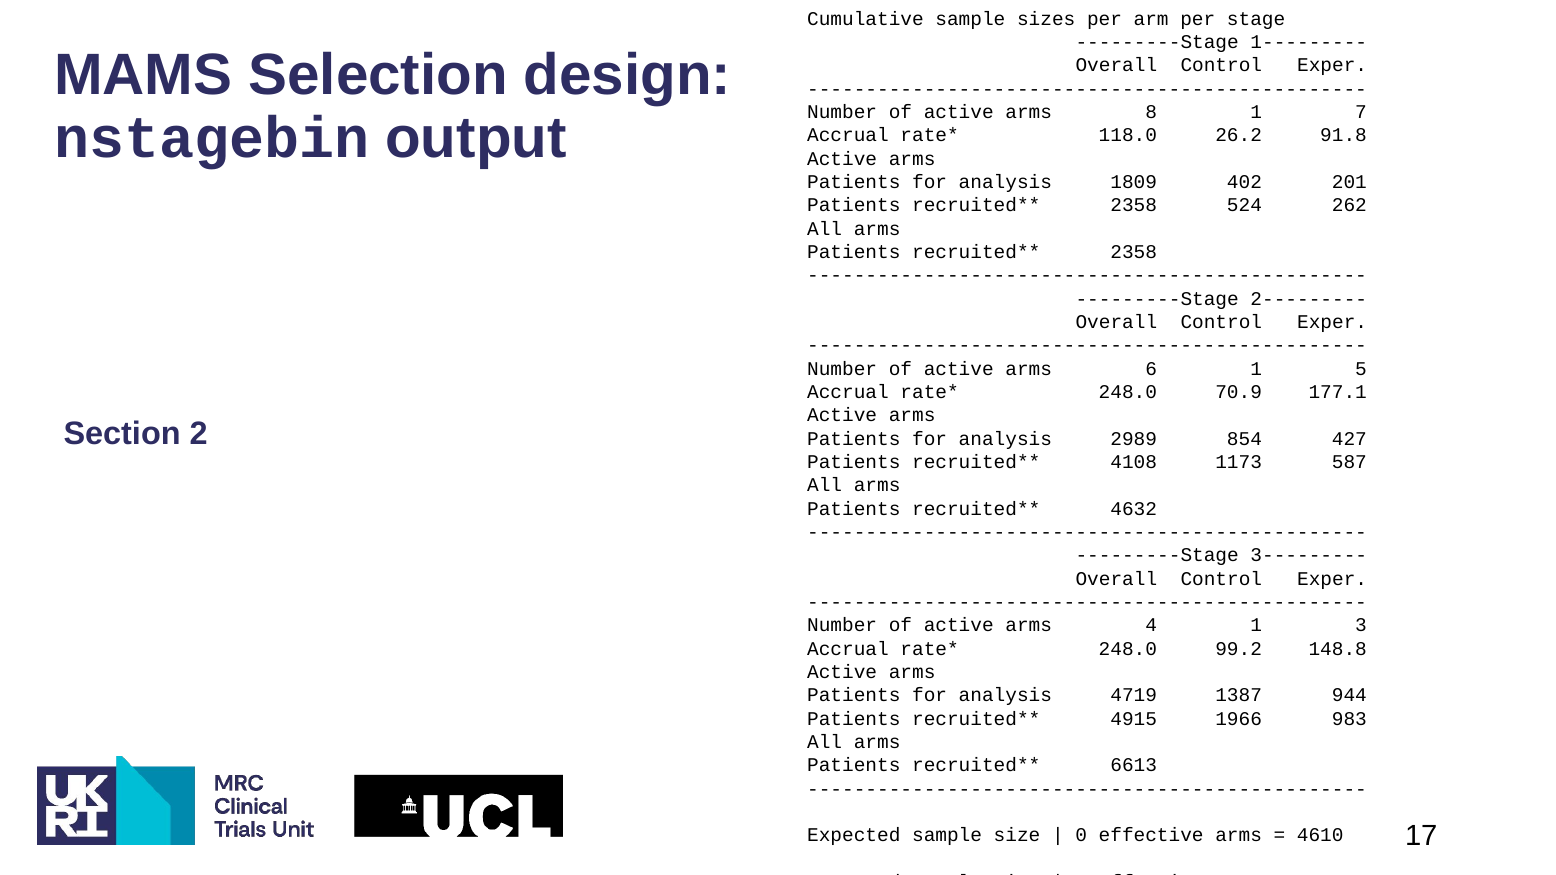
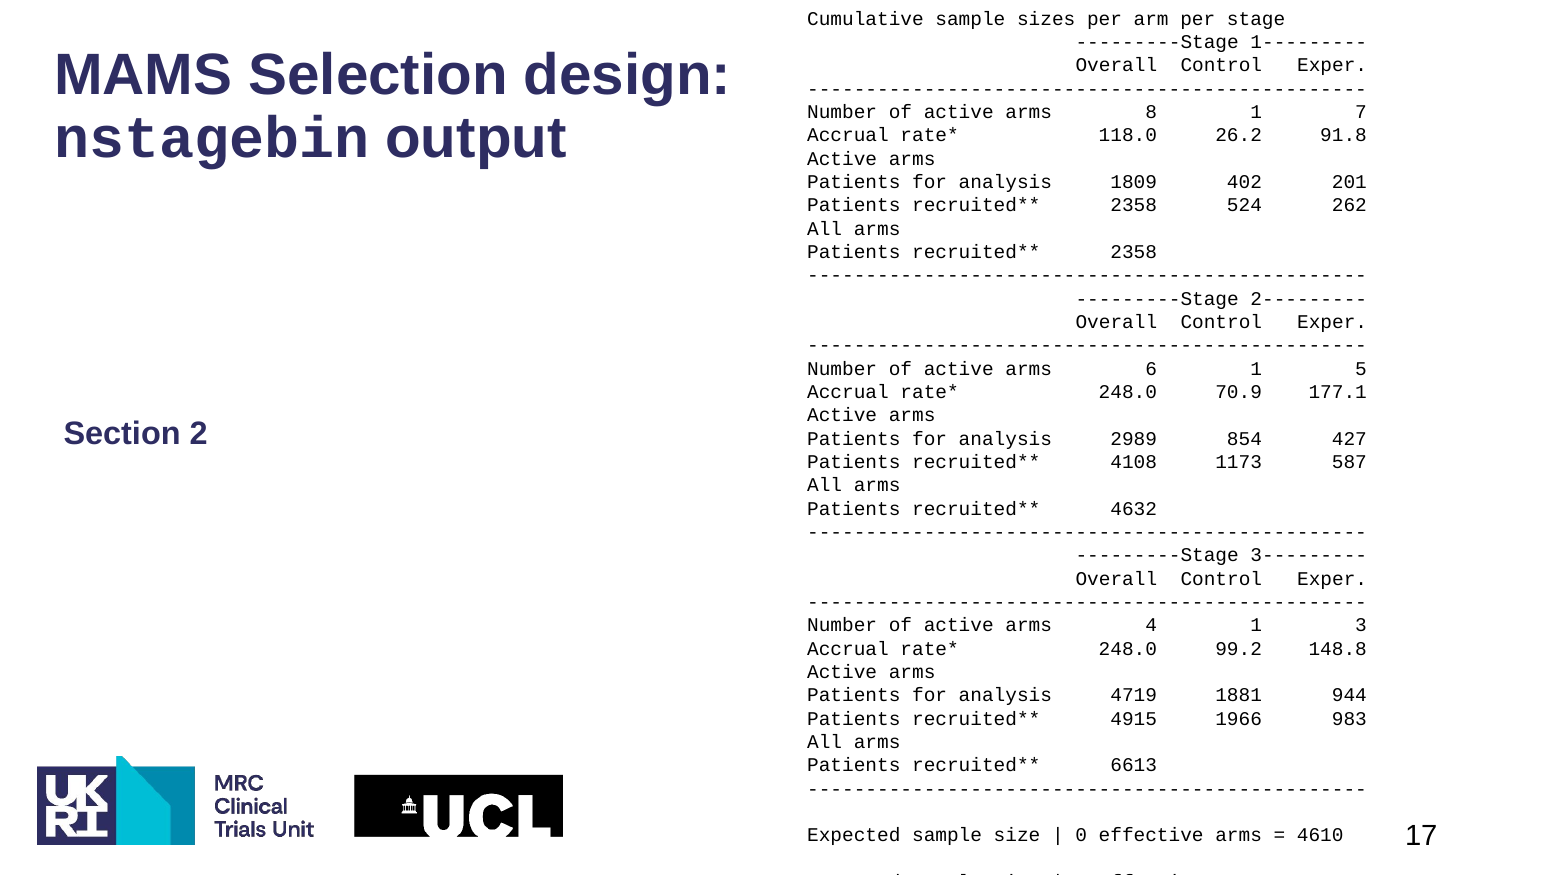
1387: 1387 -> 1881
